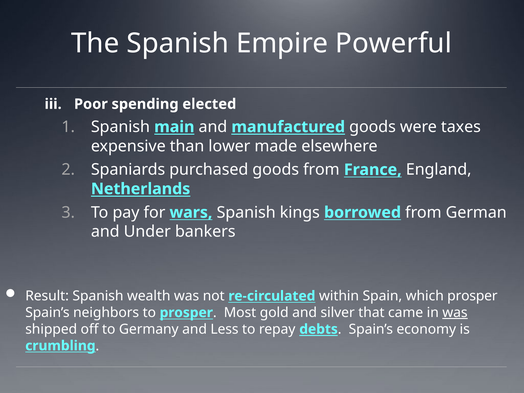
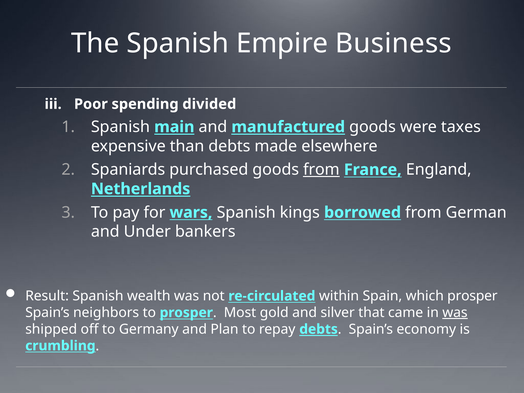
Powerful: Powerful -> Business
elected: elected -> divided
than lower: lower -> debts
from at (321, 170) underline: none -> present
Less: Less -> Plan
